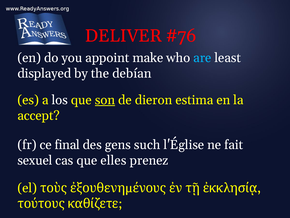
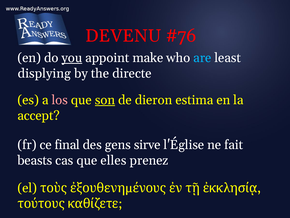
DELIVER: DELIVER -> DEVENU
you underline: none -> present
displayed: displayed -> displying
debían: debían -> directe
los colour: white -> pink
such: such -> sirve
sexuel: sexuel -> beasts
